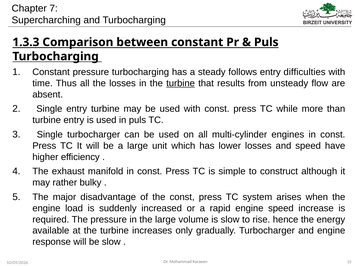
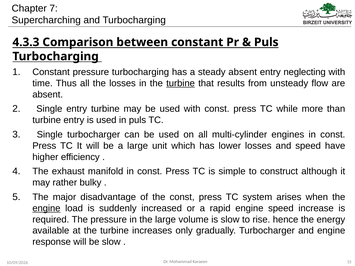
1.3.3: 1.3.3 -> 4.3.3
steady follows: follows -> absent
difficulties: difficulties -> neglecting
engine at (46, 208) underline: none -> present
